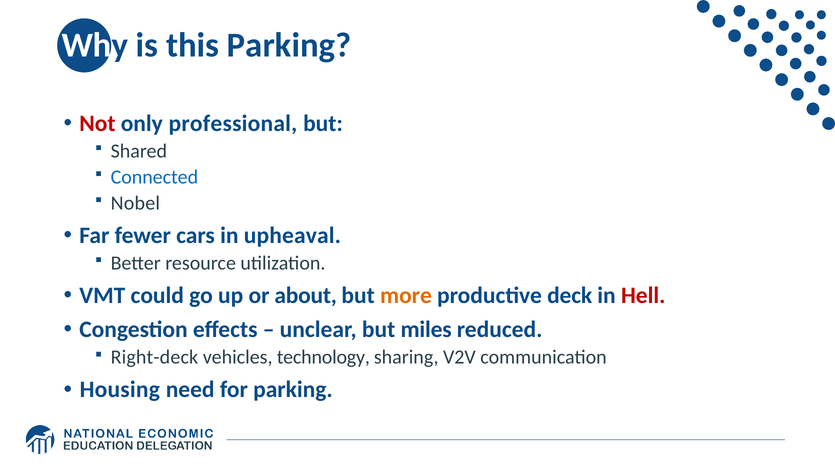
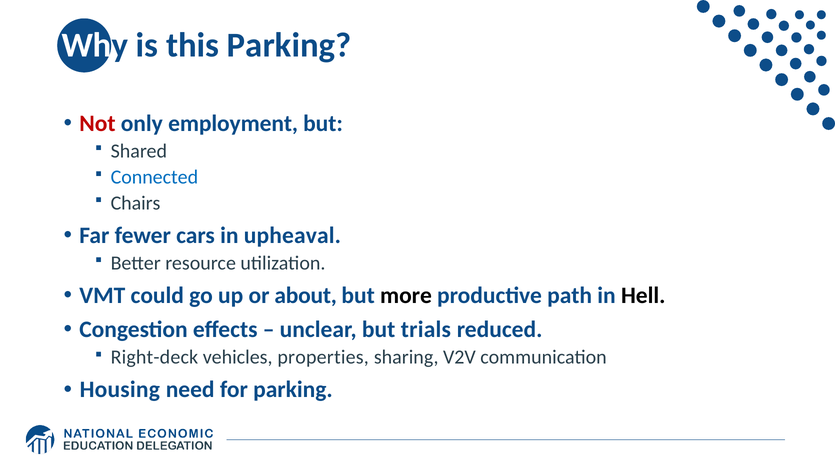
professional: professional -> employment
Nobel: Nobel -> Chairs
more colour: orange -> black
deck: deck -> path
Hell colour: red -> black
miles: miles -> trials
technology: technology -> properties
